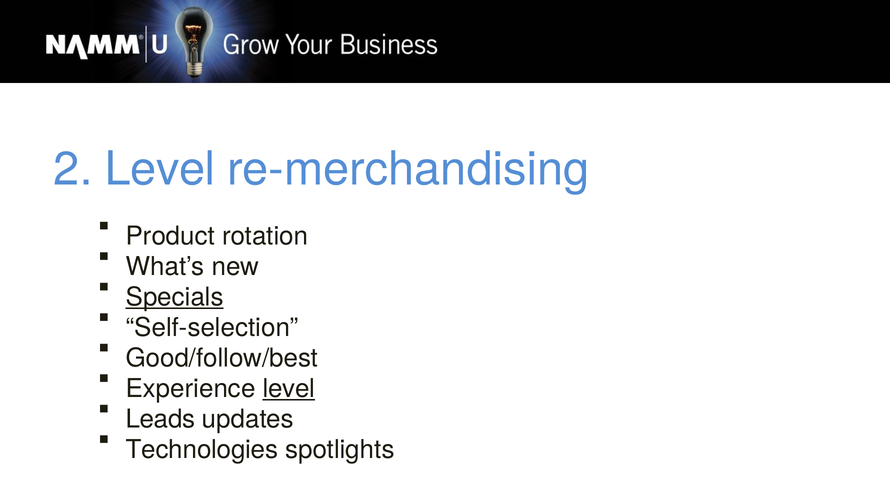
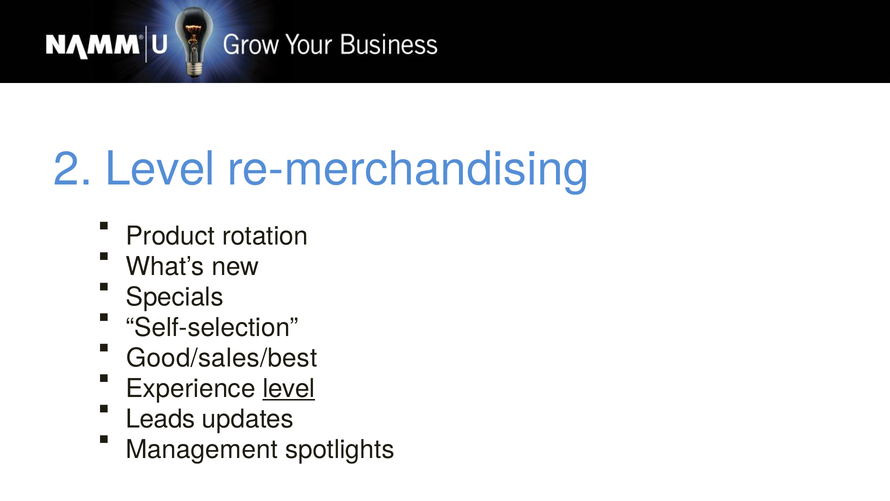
Specials underline: present -> none
Good/follow/best: Good/follow/best -> Good/sales/best
Technologies: Technologies -> Management
